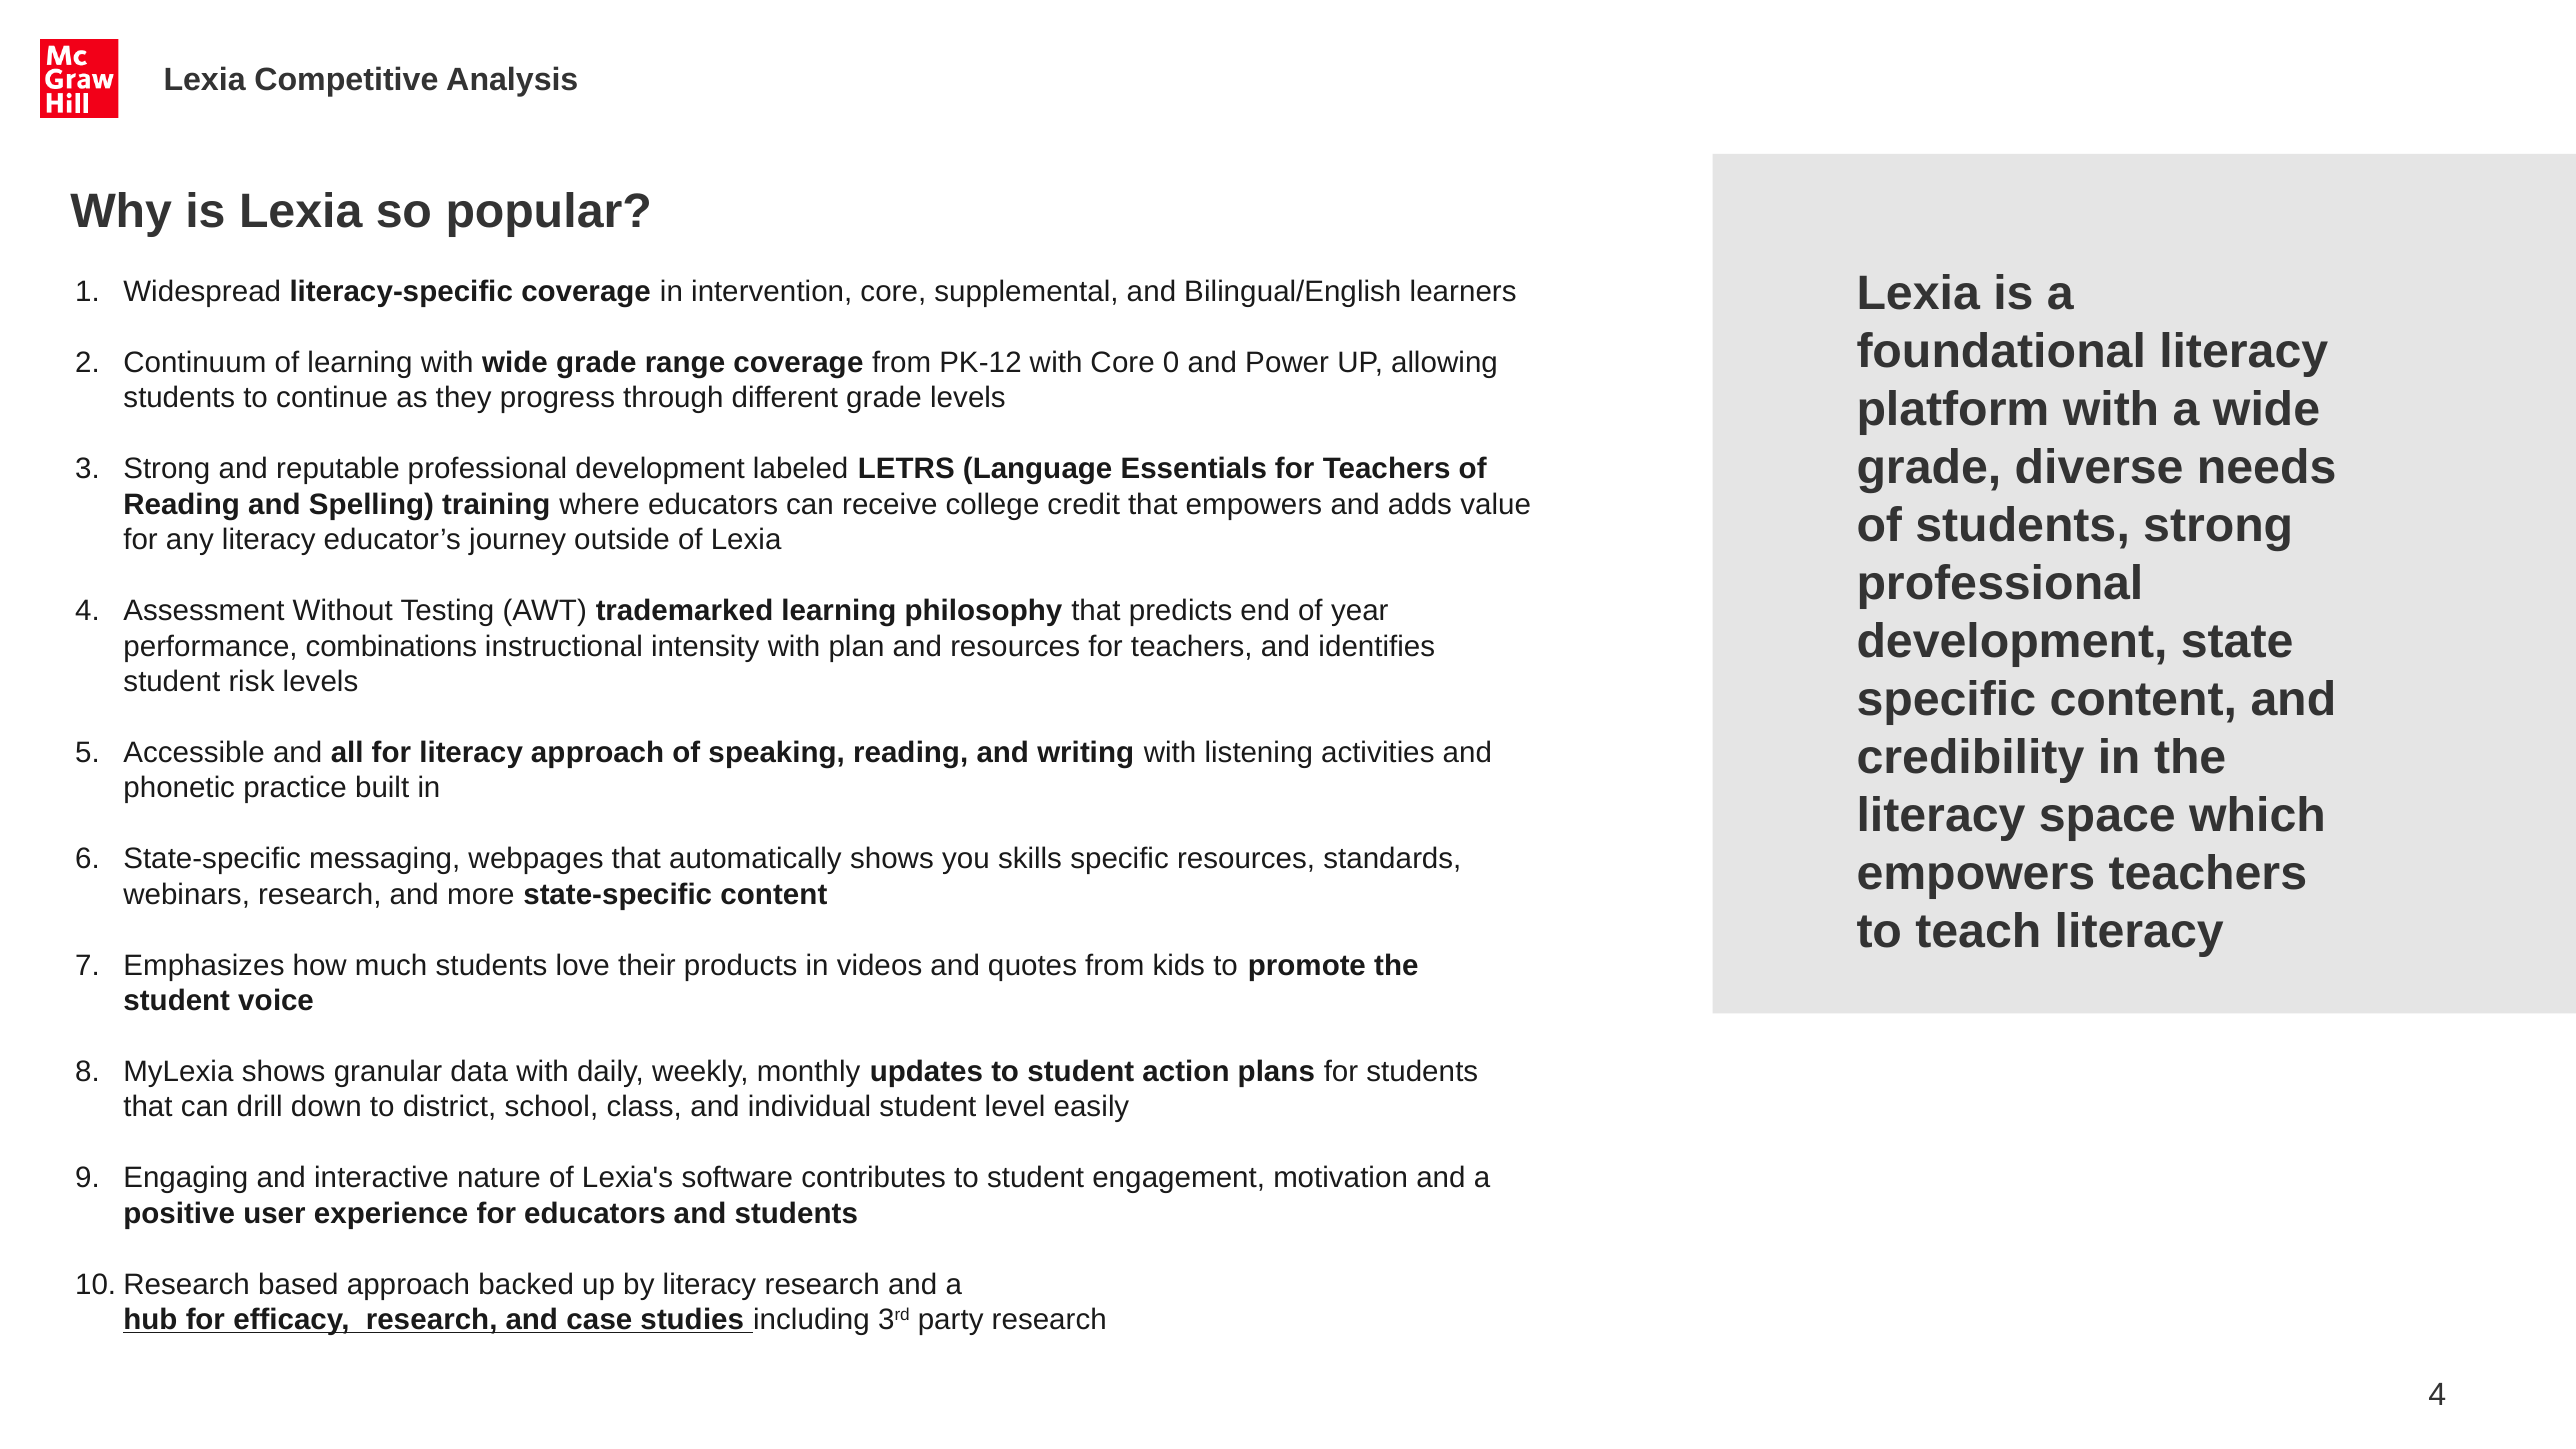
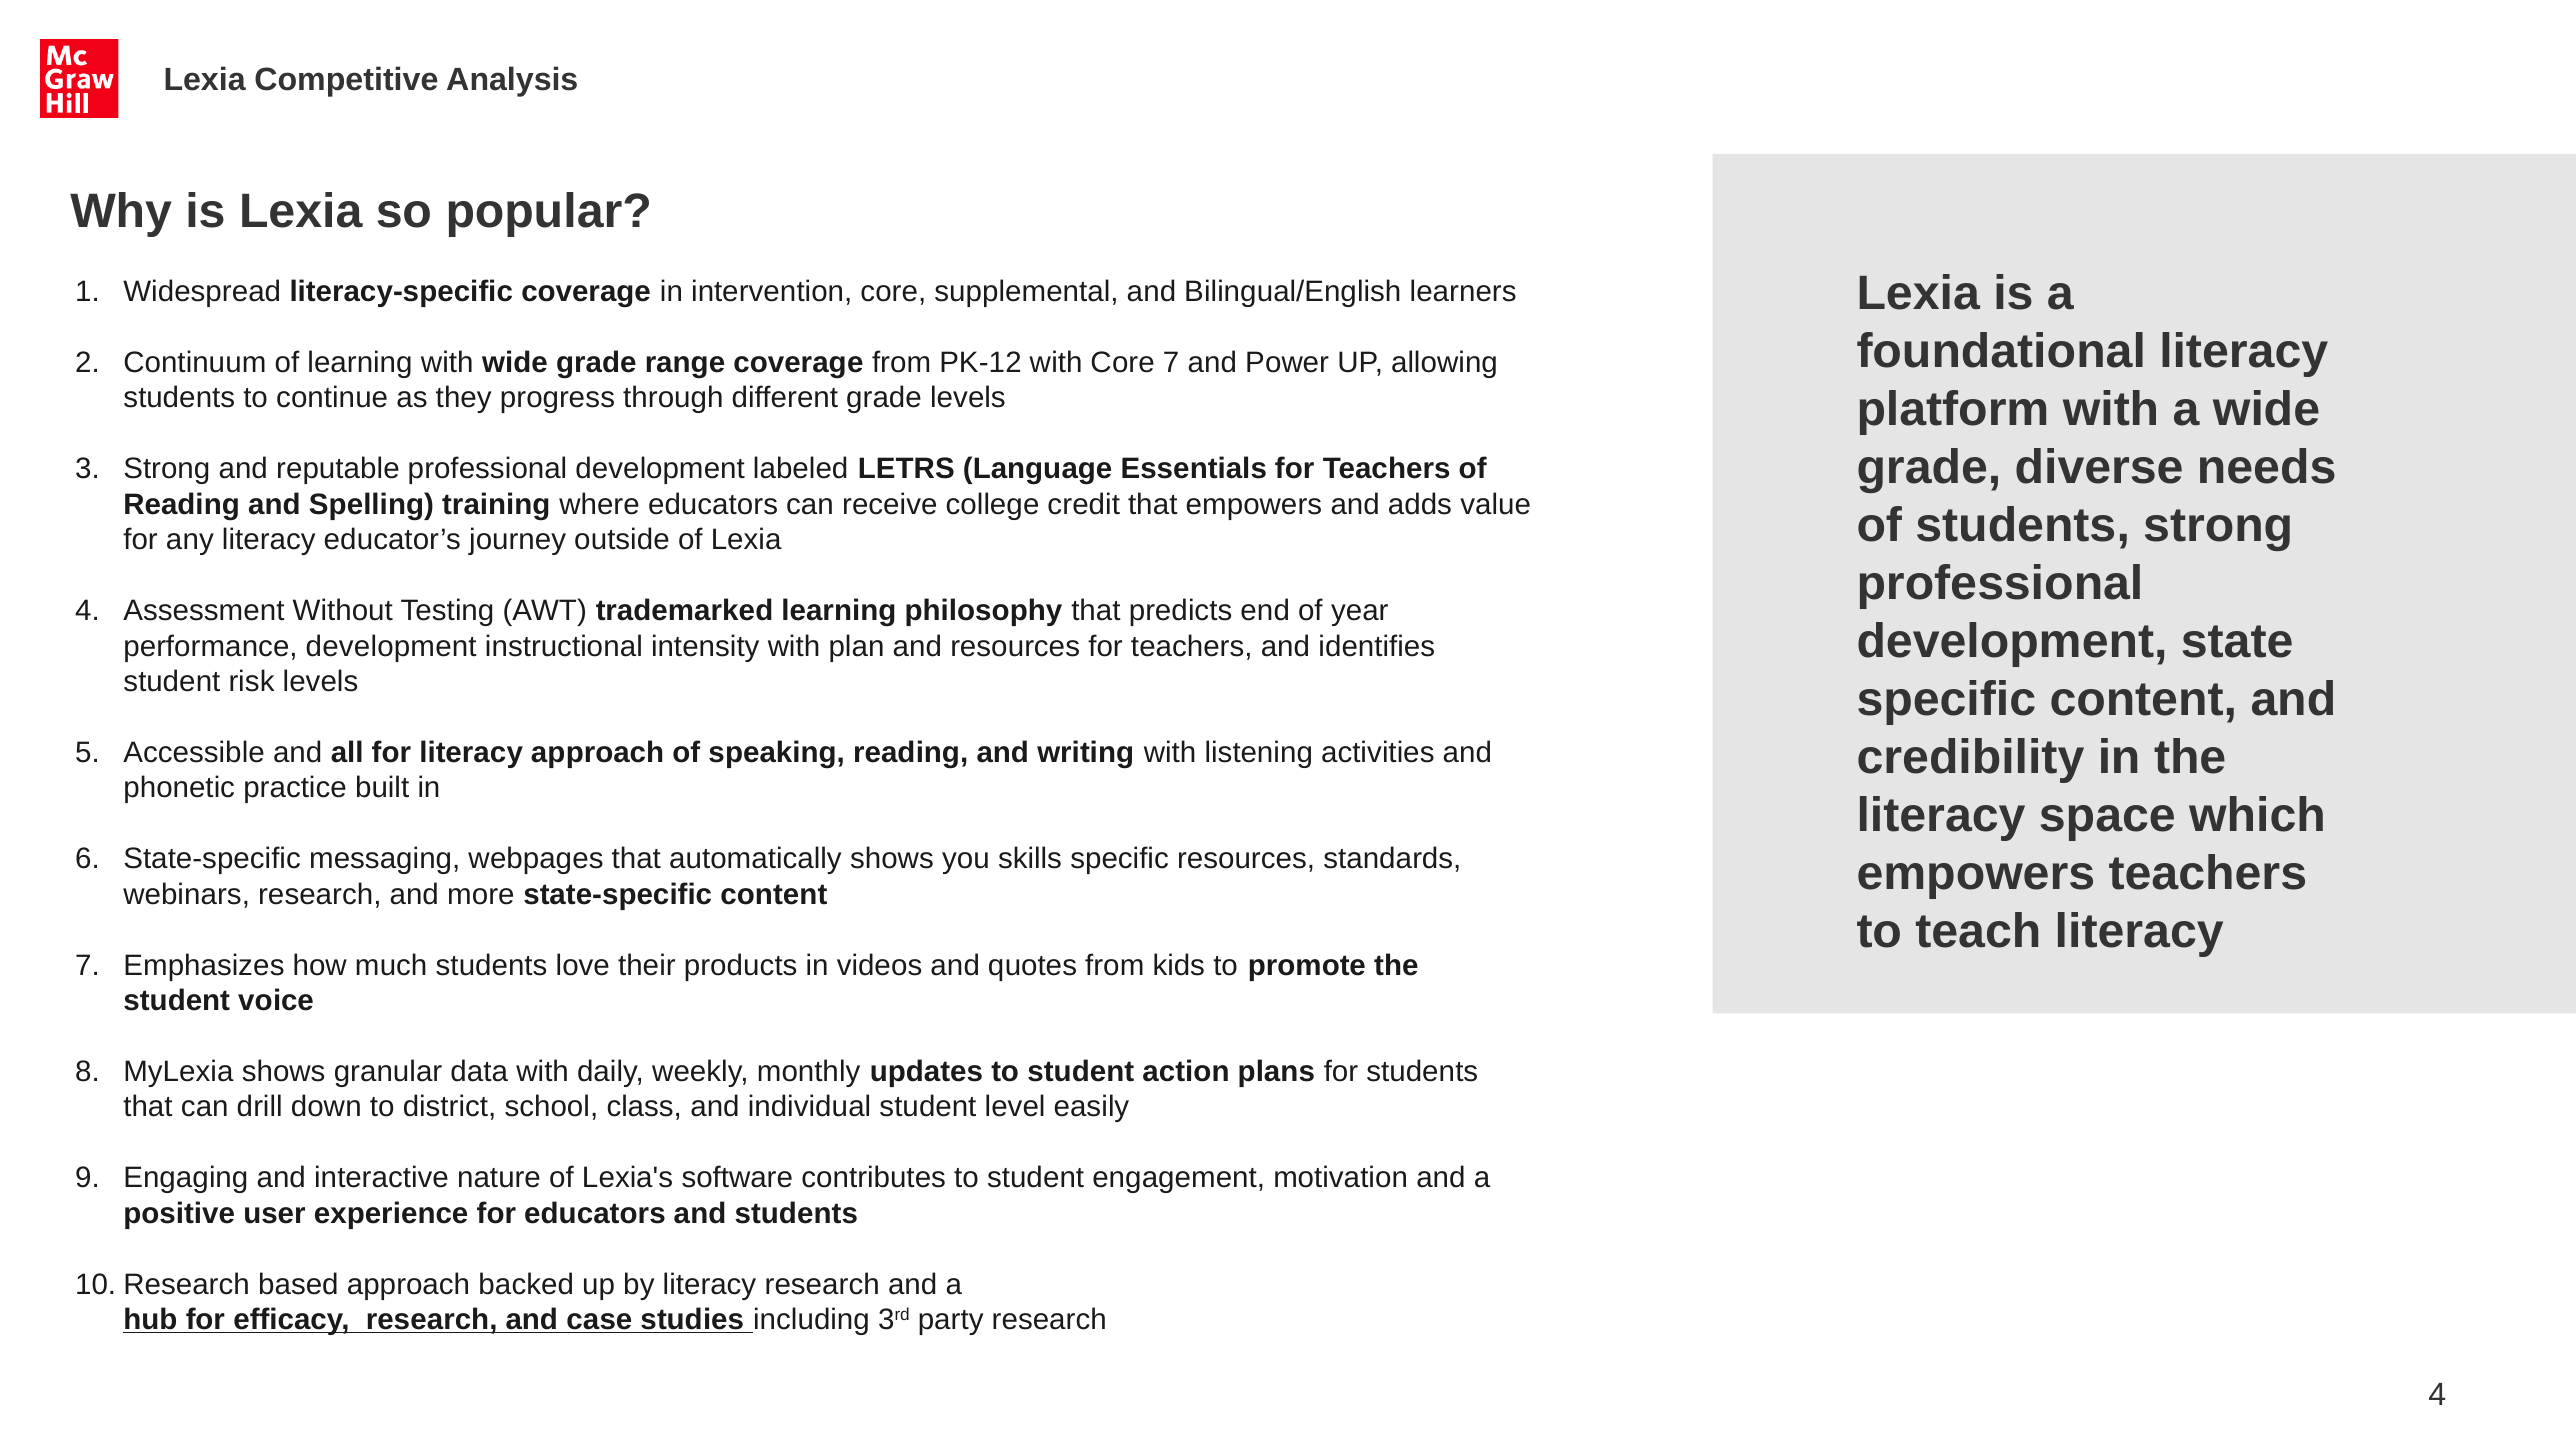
Core 0: 0 -> 7
performance combinations: combinations -> development
